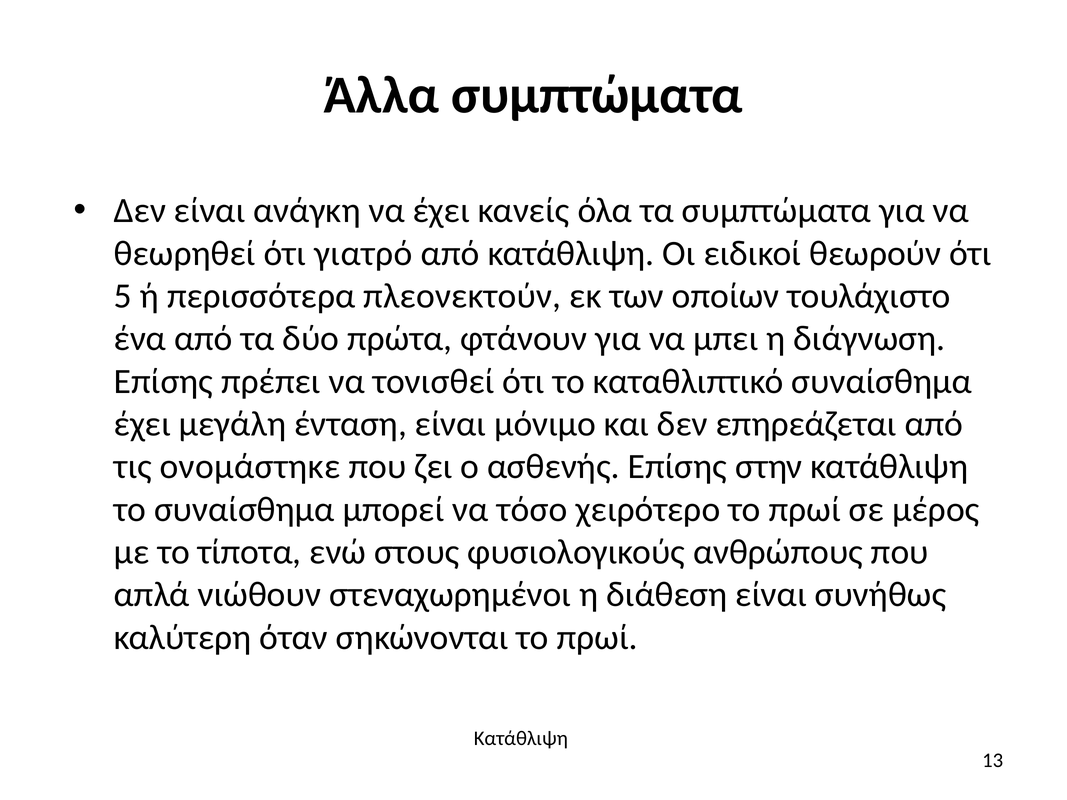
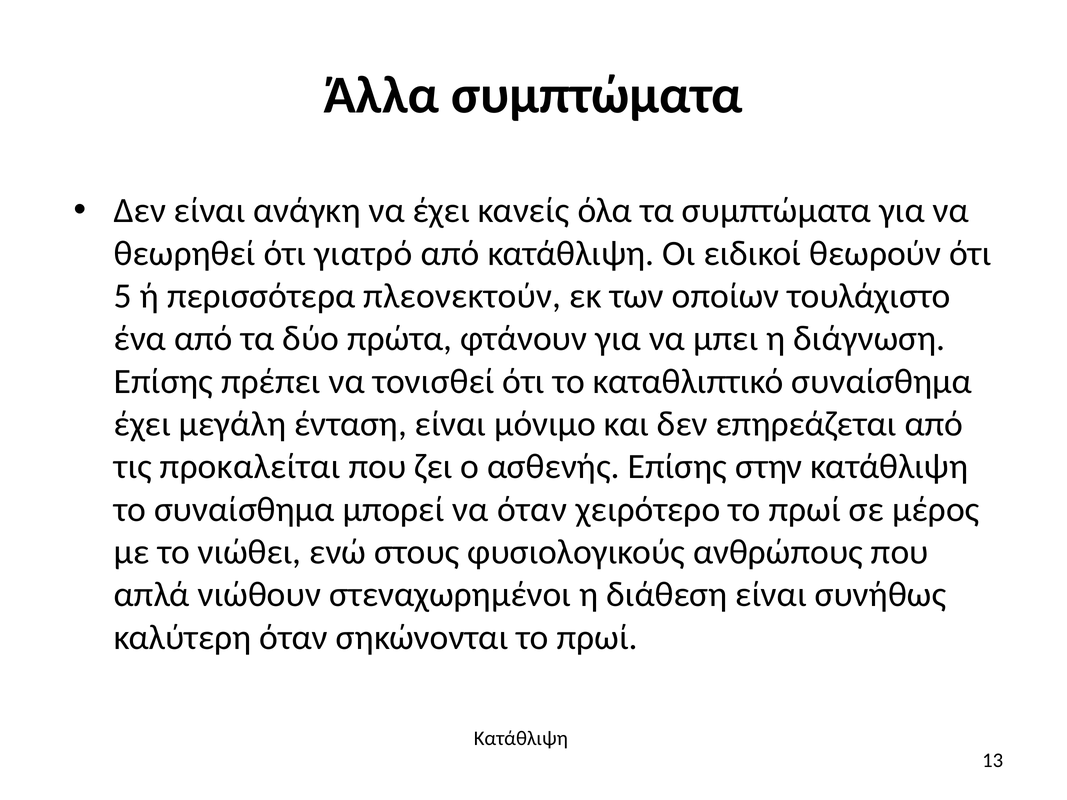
ονομάστηκε: ονομάστηκε -> προκαλείται
να τόσο: τόσο -> όταν
τίποτα: τίποτα -> νιώθει
